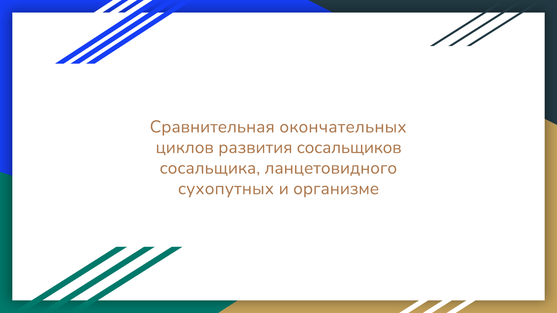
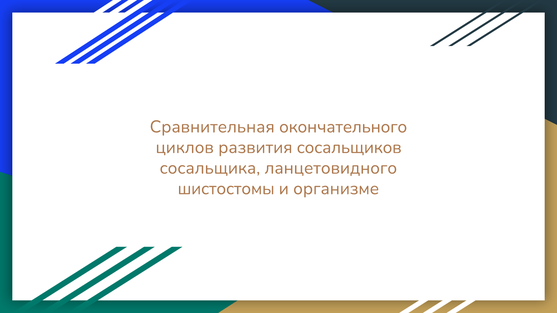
окончательных: окончательных -> окончательного
сухопутных: сухопутных -> шистостомы
